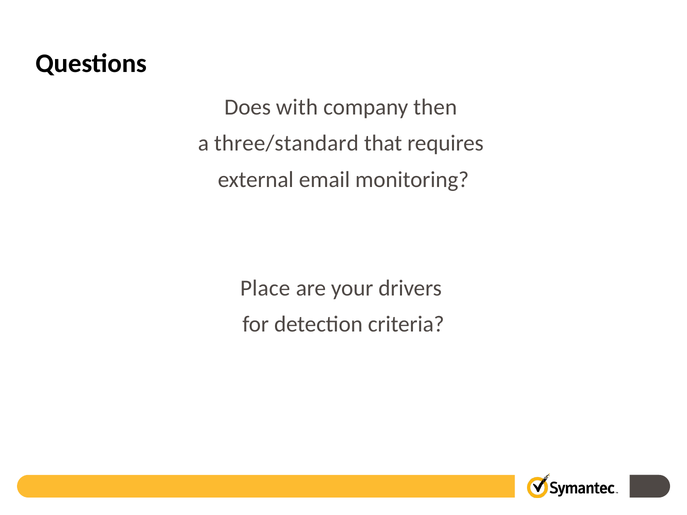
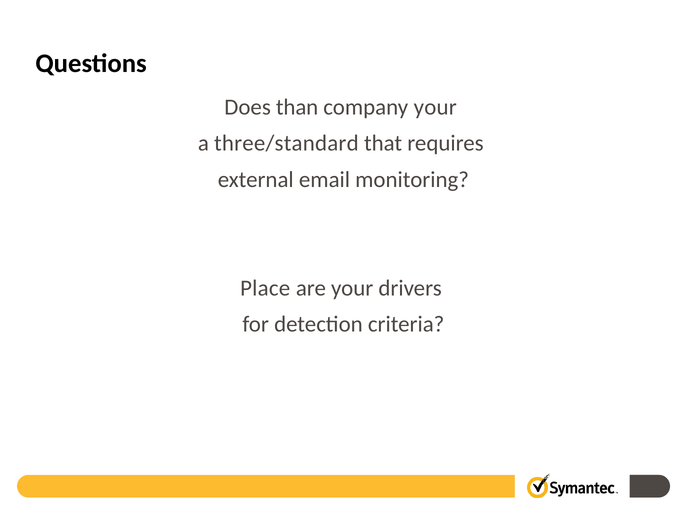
with: with -> than
company then: then -> your
